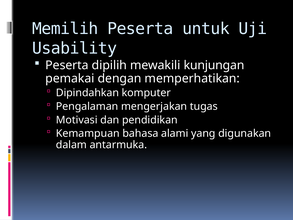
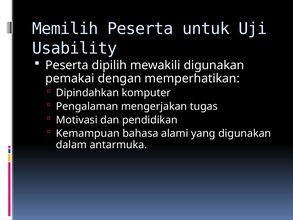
mewakili kunjungan: kunjungan -> digunakan
